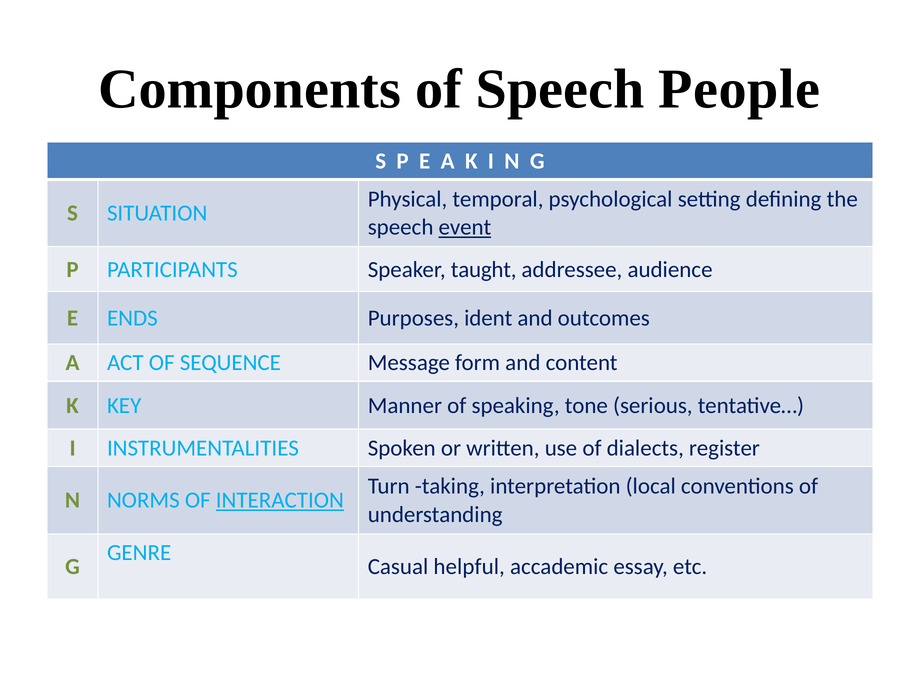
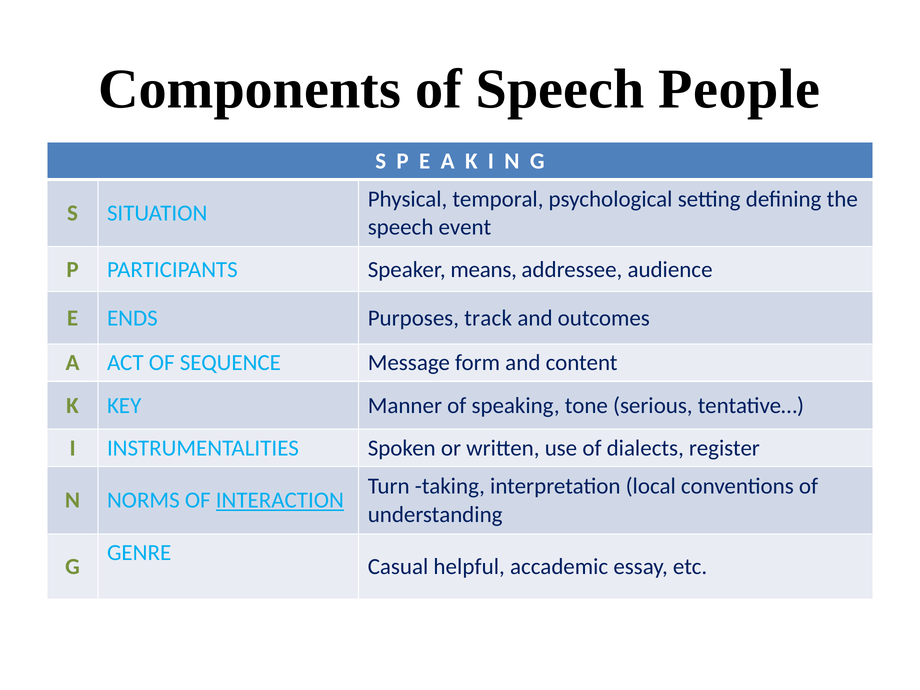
event underline: present -> none
taught: taught -> means
ident: ident -> track
